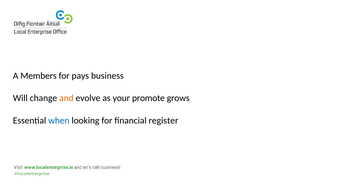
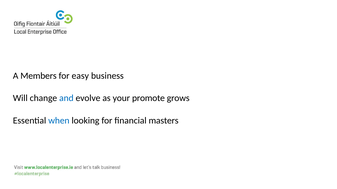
pays: pays -> easy
and colour: orange -> blue
register: register -> masters
